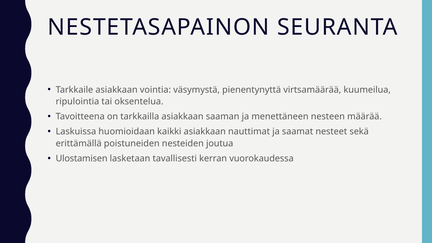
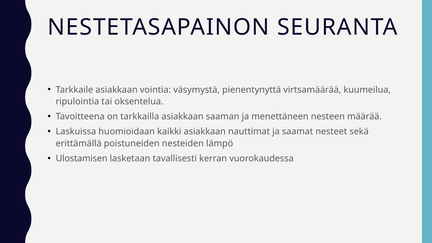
joutua: joutua -> lämpö
